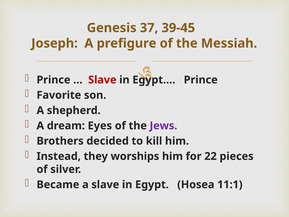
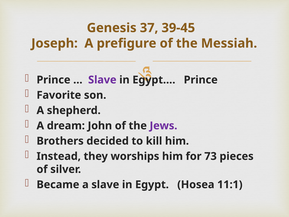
Slave at (102, 80) colour: red -> purple
Eyes: Eyes -> John
22: 22 -> 73
